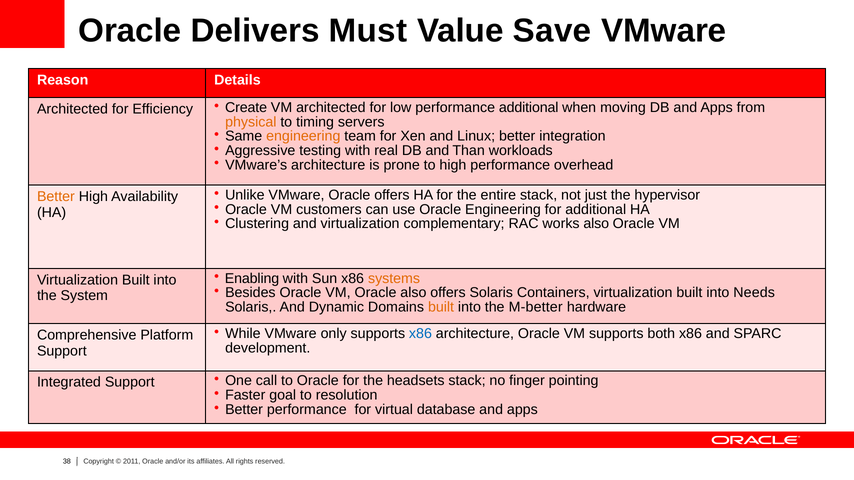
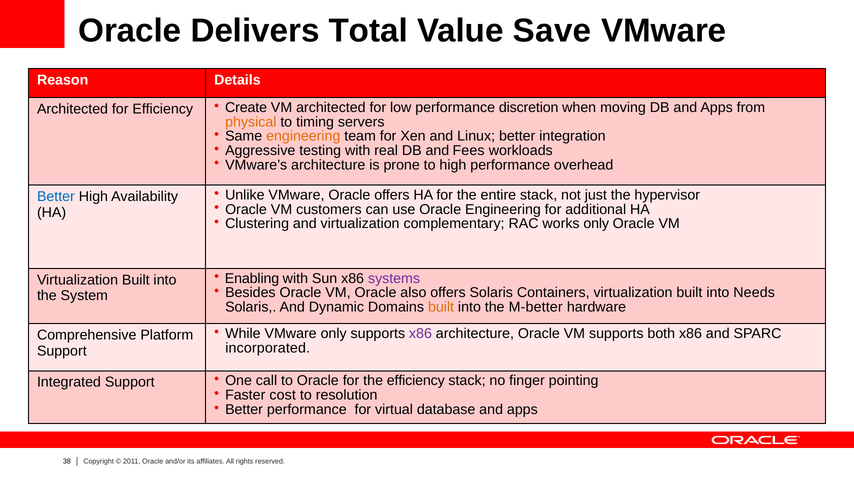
Must: Must -> Total
performance additional: additional -> discretion
Than: Than -> Fees
Better at (56, 197) colour: orange -> blue
works also: also -> only
systems colour: orange -> purple
x86 at (420, 334) colour: blue -> purple
development: development -> incorporated
the headsets: headsets -> efficiency
goal: goal -> cost
